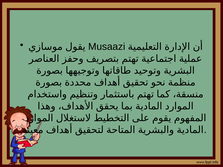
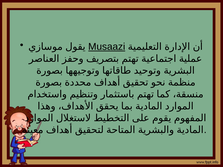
Musaazi underline: none -> present
